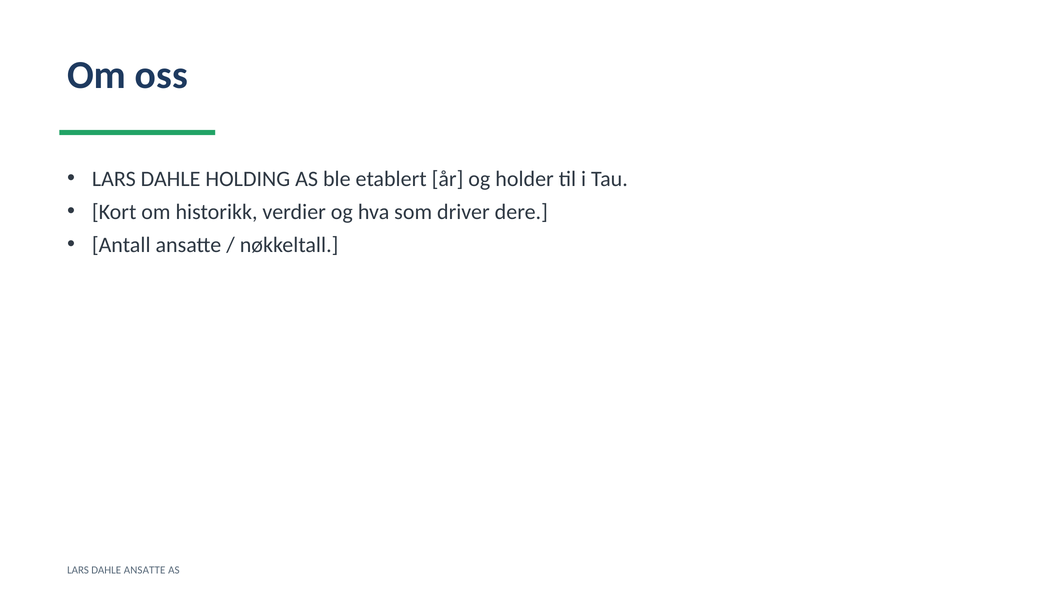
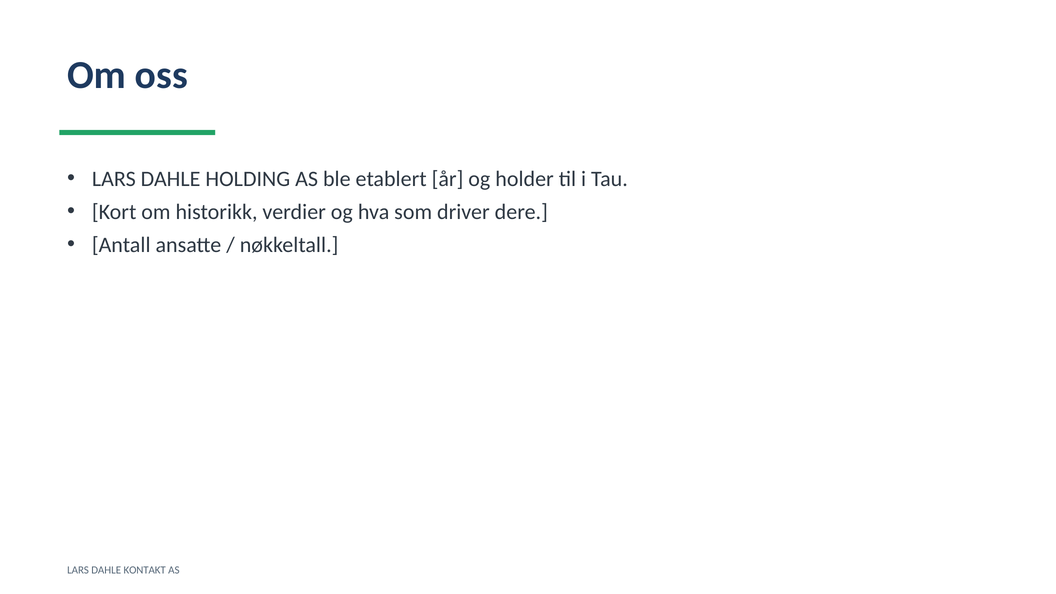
DAHLE ANSATTE: ANSATTE -> KONTAKT
